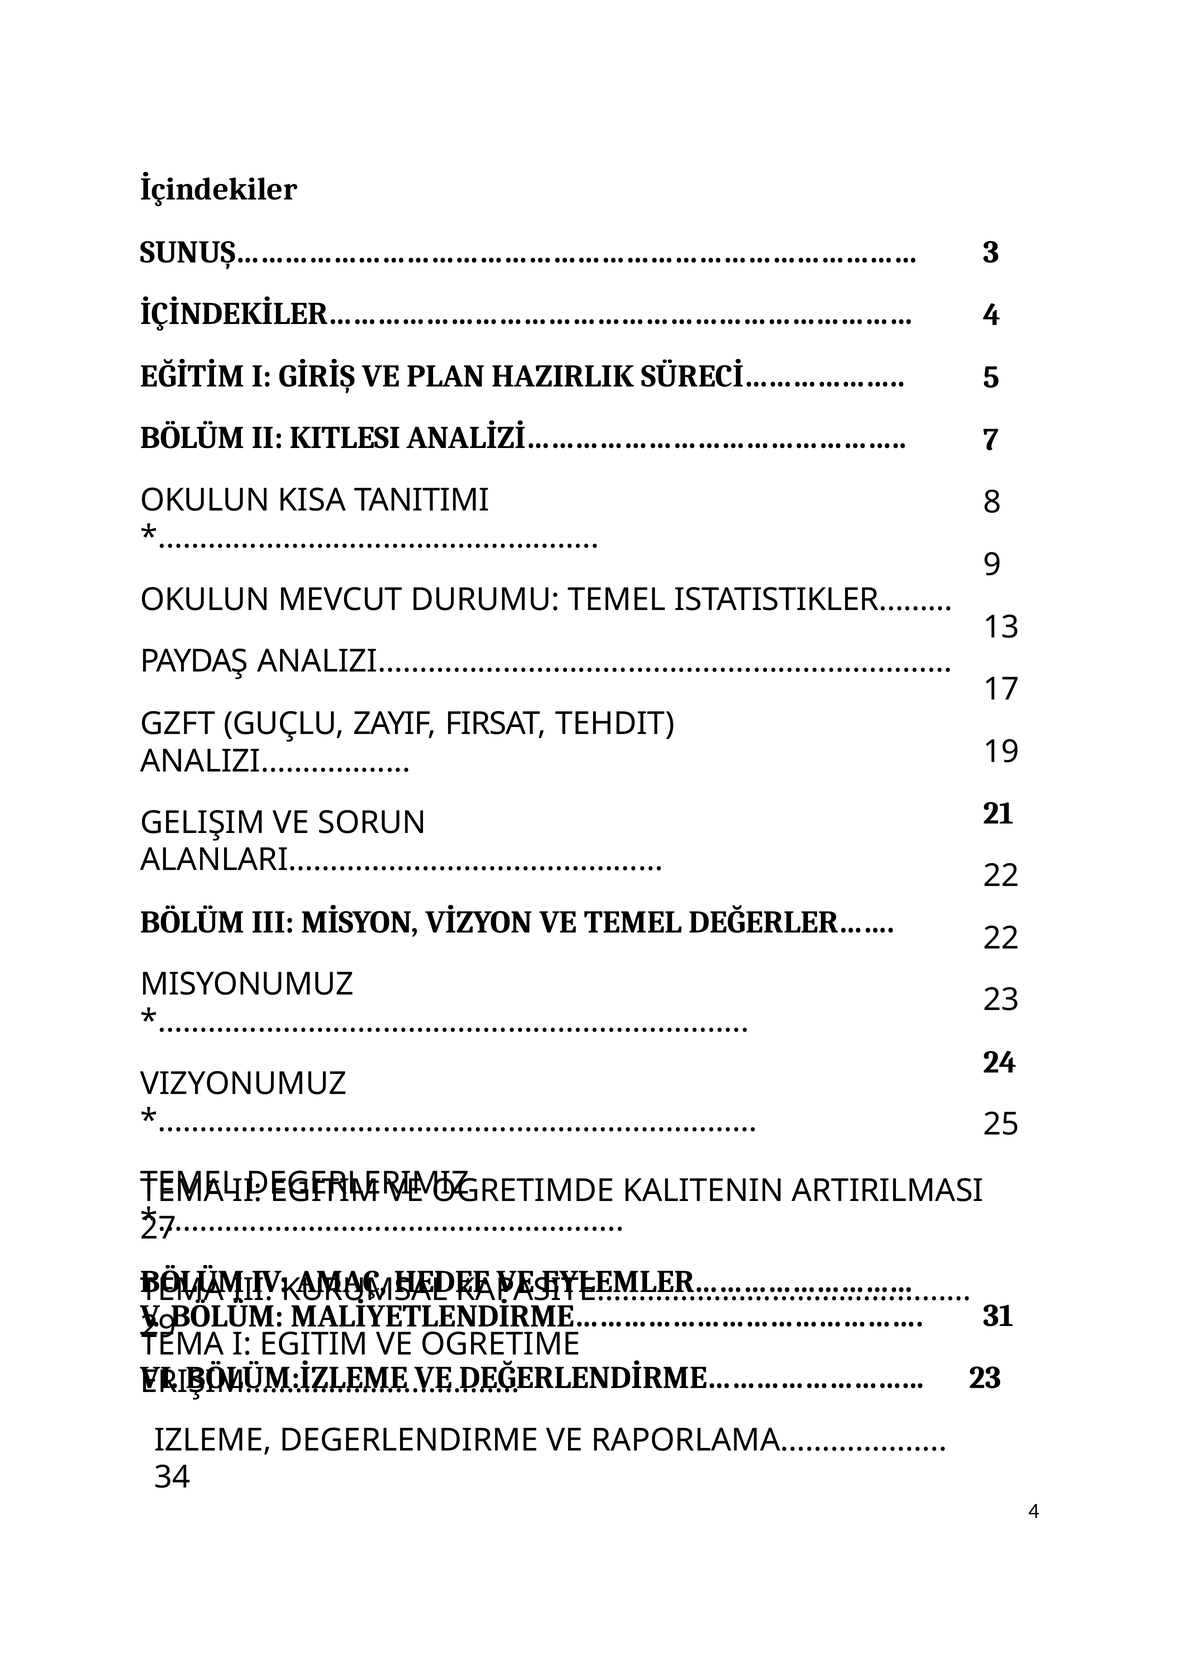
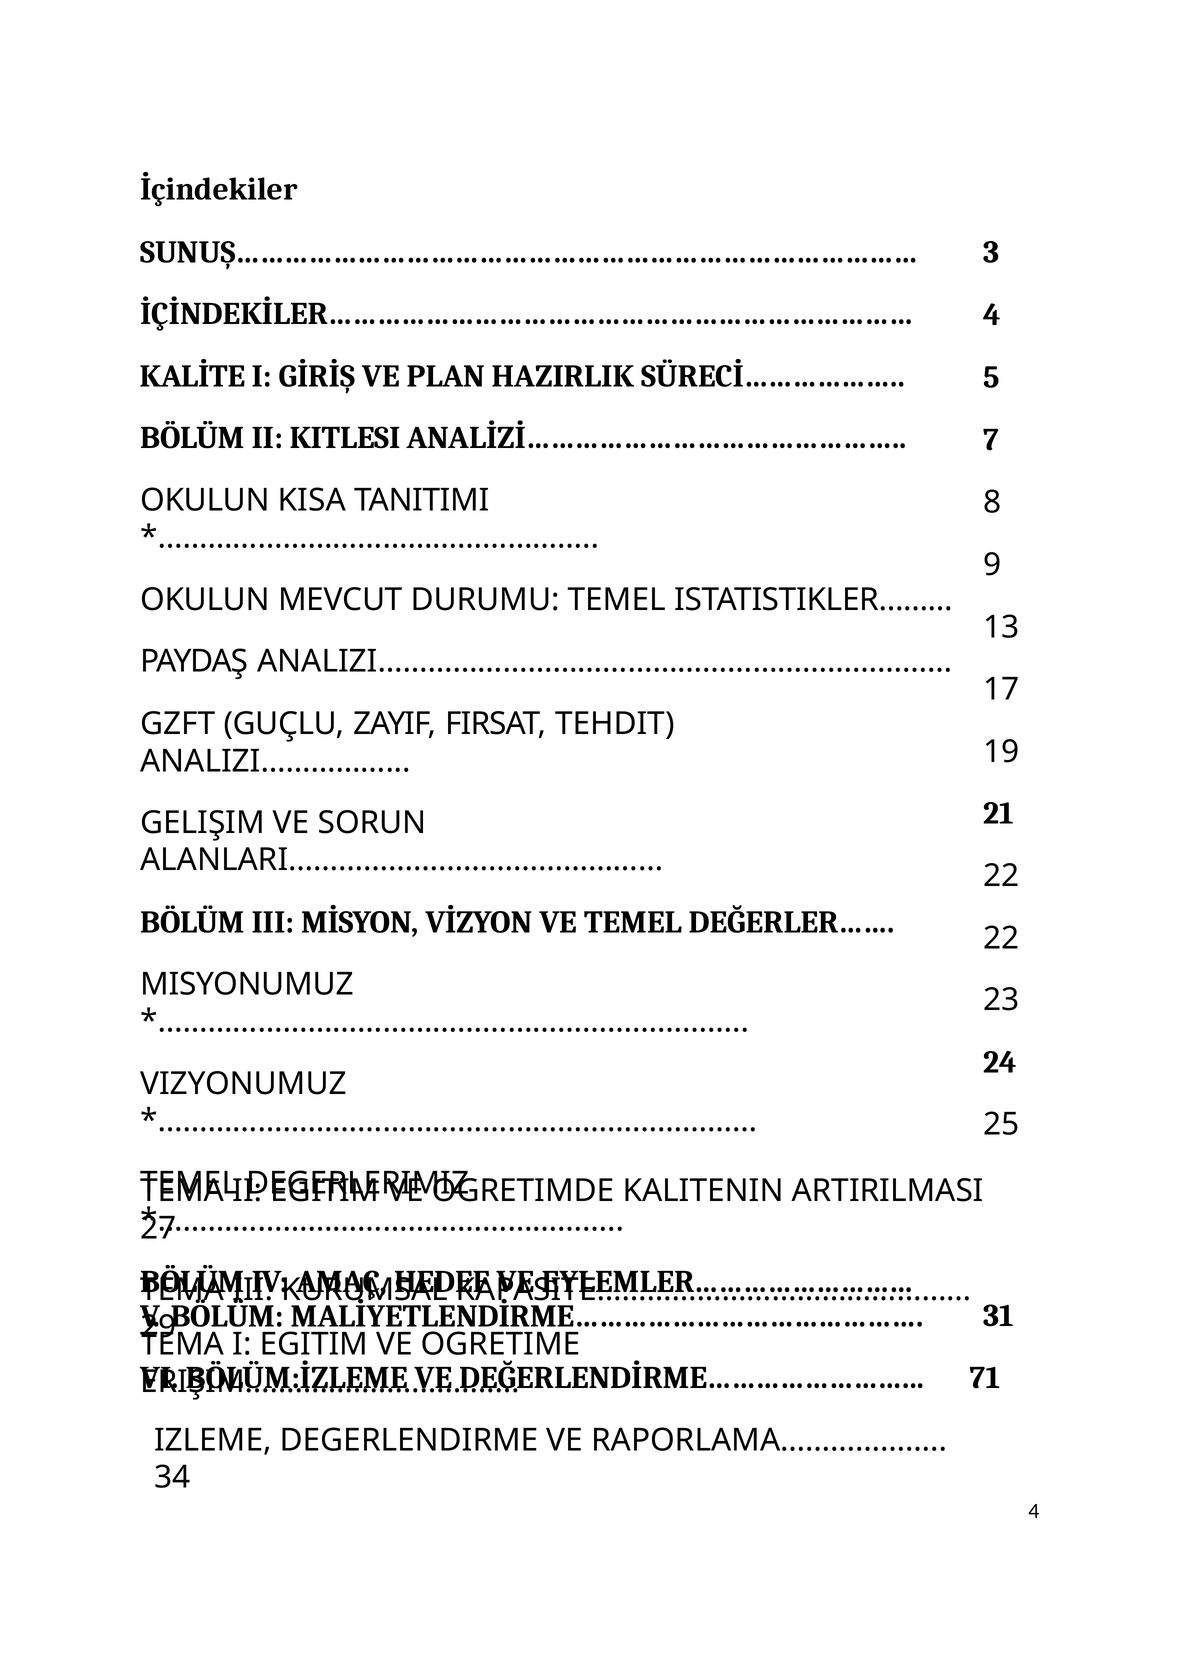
EĞİTİM: EĞİTİM -> KALİTE
DEĞERLENDİRME…………………… 23: 23 -> 71
